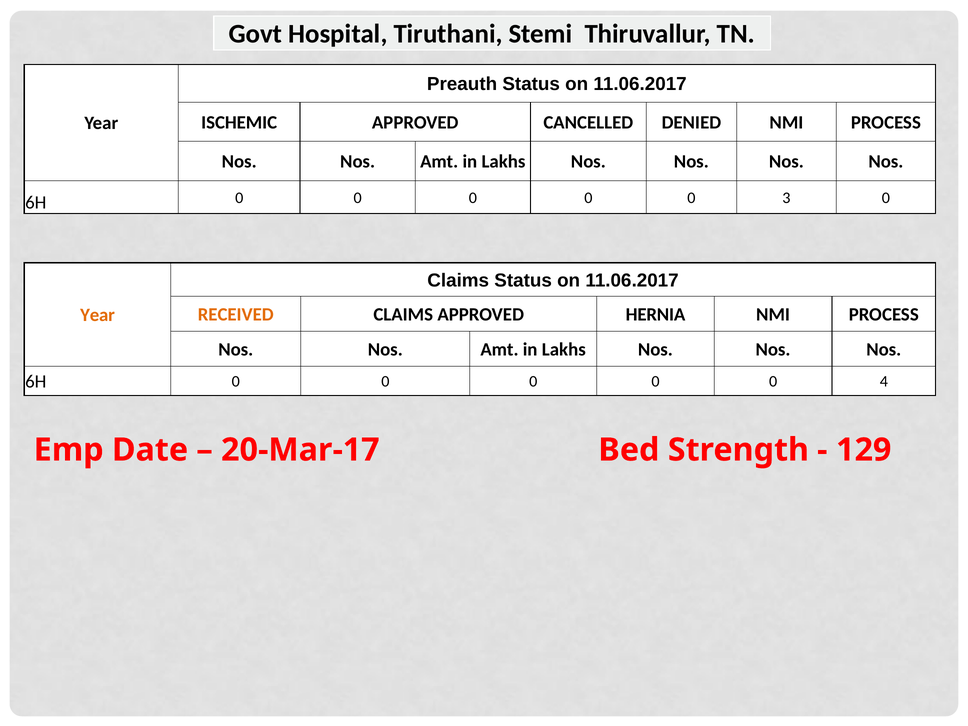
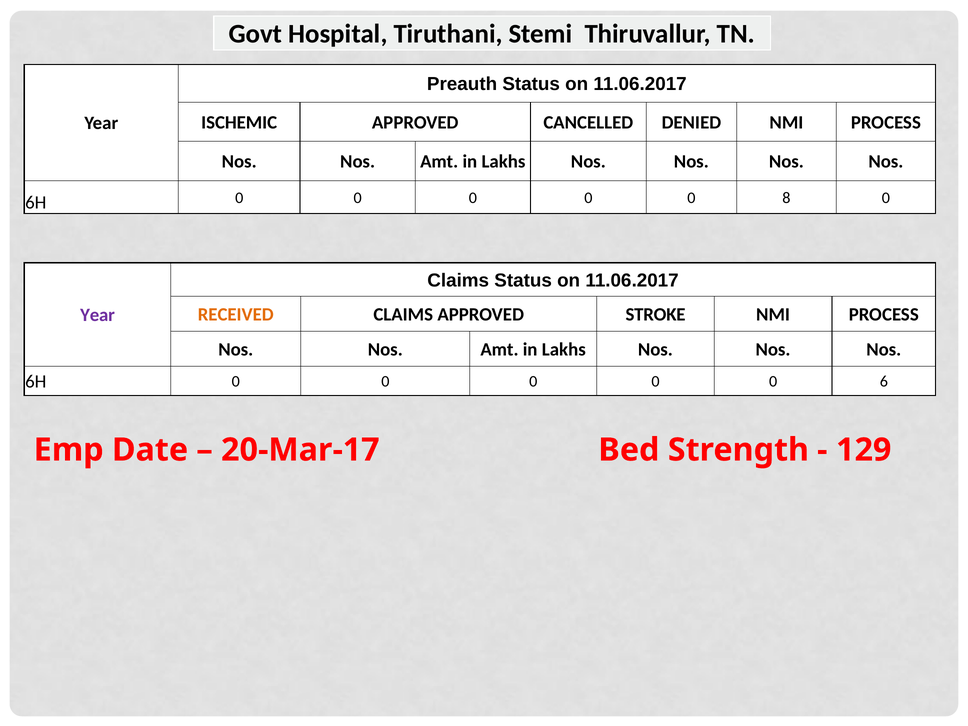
3: 3 -> 8
HERNIA: HERNIA -> STROKE
Year at (98, 315) colour: orange -> purple
4: 4 -> 6
